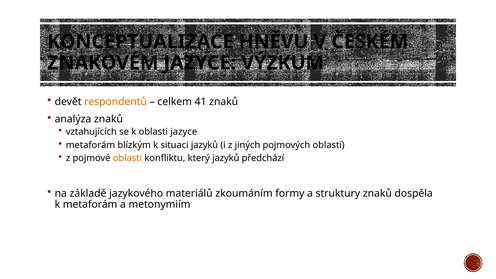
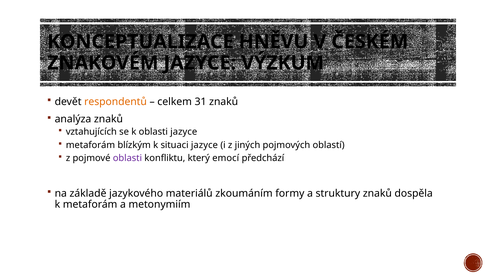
41: 41 -> 31
situaci jazyků: jazyků -> jazyce
oblasti at (127, 158) colour: orange -> purple
který jazyků: jazyků -> emocí
